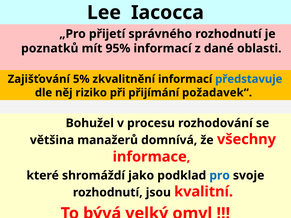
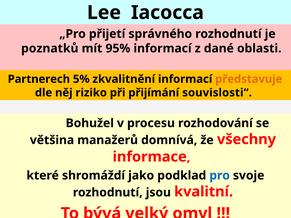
Zajišťování: Zajišťování -> Partnerech
představuje colour: blue -> orange
požadavek“: požadavek“ -> souvislosti“
